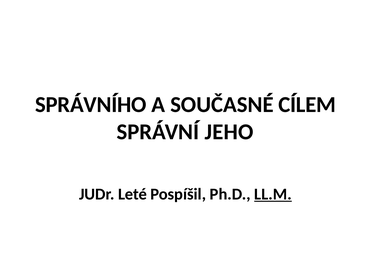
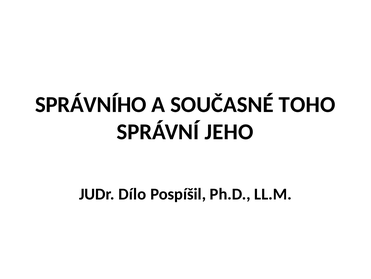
CÍLEM: CÍLEM -> TOHO
Leté: Leté -> Dílo
LL.M underline: present -> none
